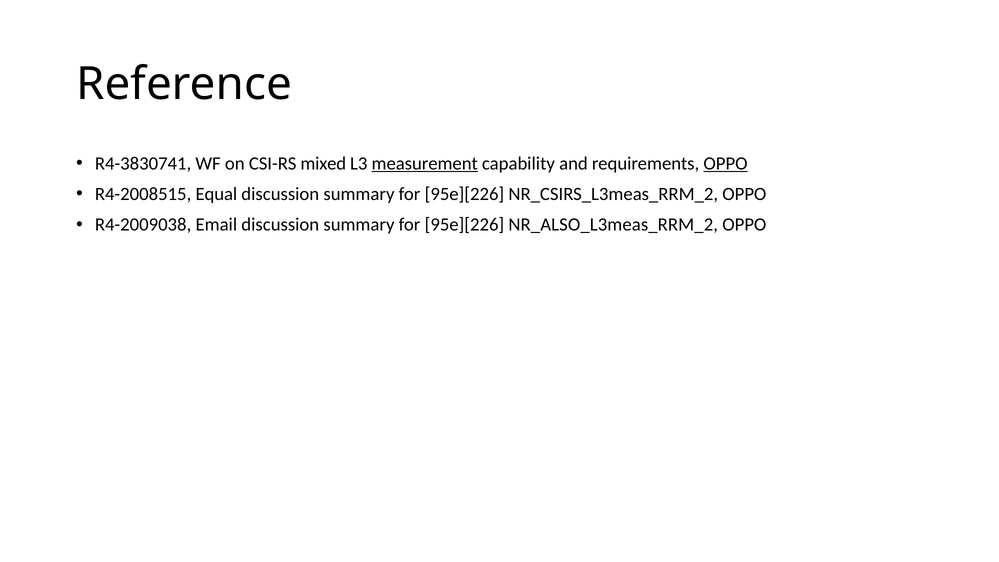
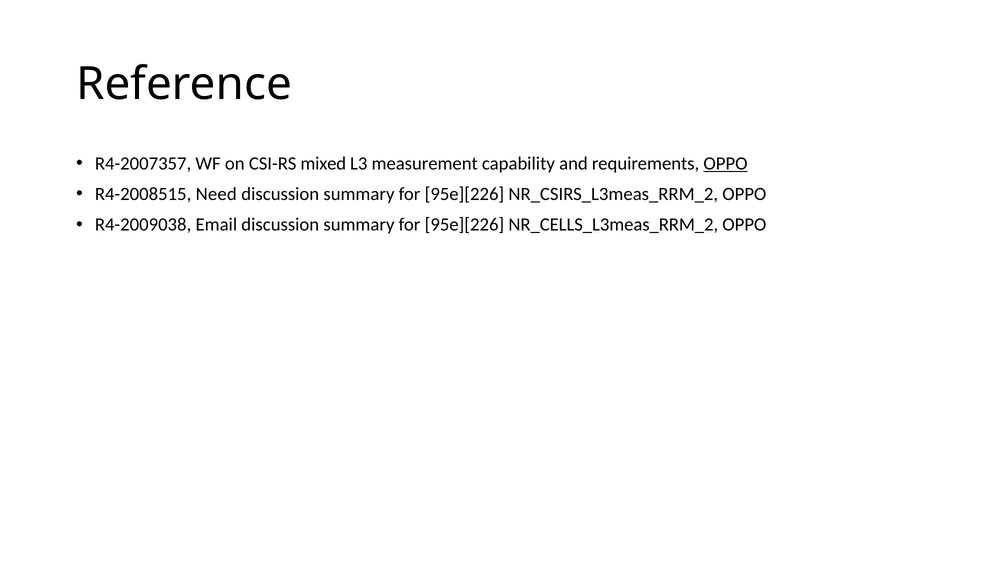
R4-3830741: R4-3830741 -> R4-2007357
measurement underline: present -> none
Equal: Equal -> Need
NR_ALSO_L3meas_RRM_2: NR_ALSO_L3meas_RRM_2 -> NR_CELLS_L3meas_RRM_2
